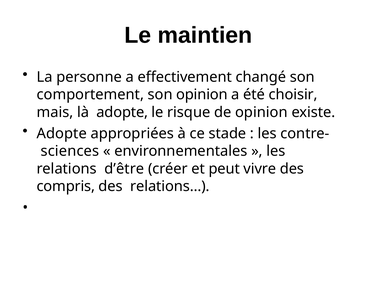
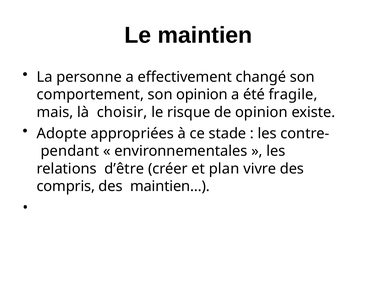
choisir: choisir -> fragile
là adopte: adopte -> choisir
sciences: sciences -> pendant
peut: peut -> plan
relations…: relations… -> maintien…
